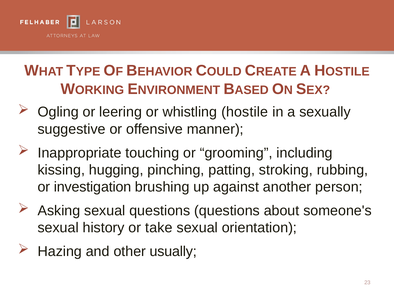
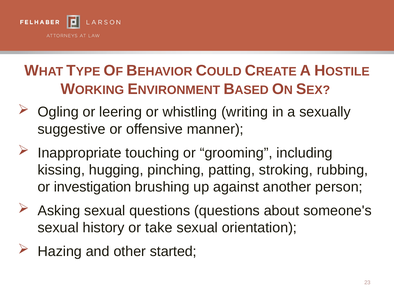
hostile: hostile -> writing
usually: usually -> started
